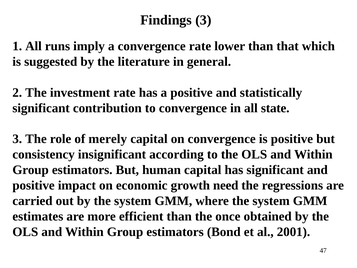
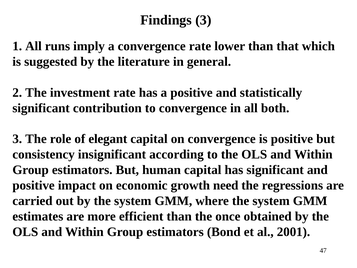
state: state -> both
merely: merely -> elegant
